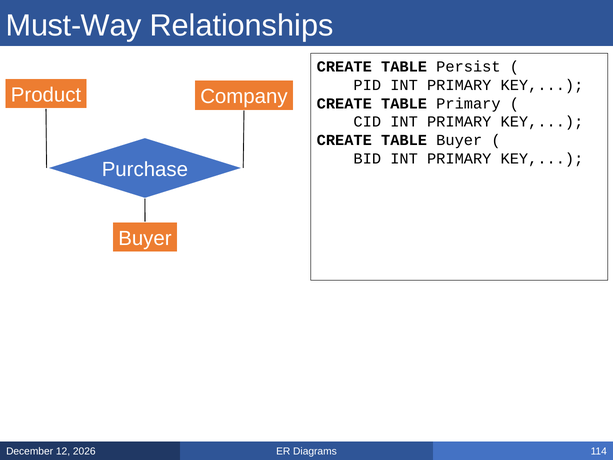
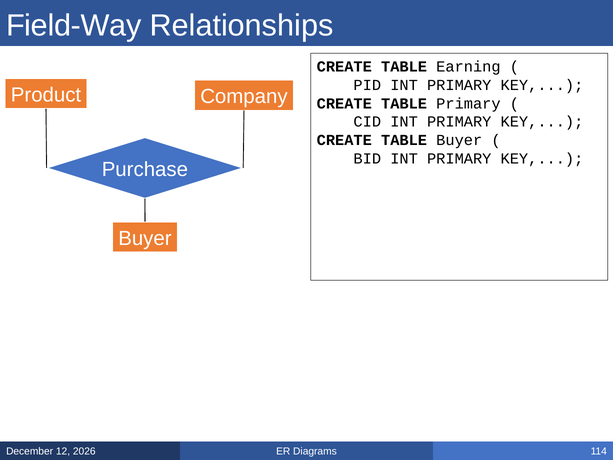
Must-Way: Must-Way -> Field-Way
Persist: Persist -> Earning
